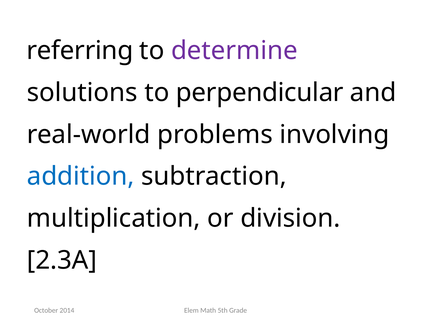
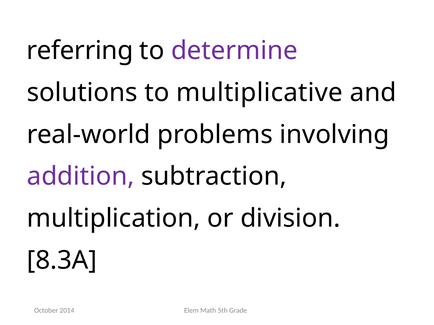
perpendicular: perpendicular -> multiplicative
addition colour: blue -> purple
2.3A: 2.3A -> 8.3A
